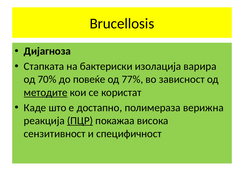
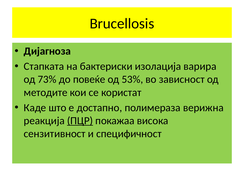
70%: 70% -> 73%
77%: 77% -> 53%
методите underline: present -> none
